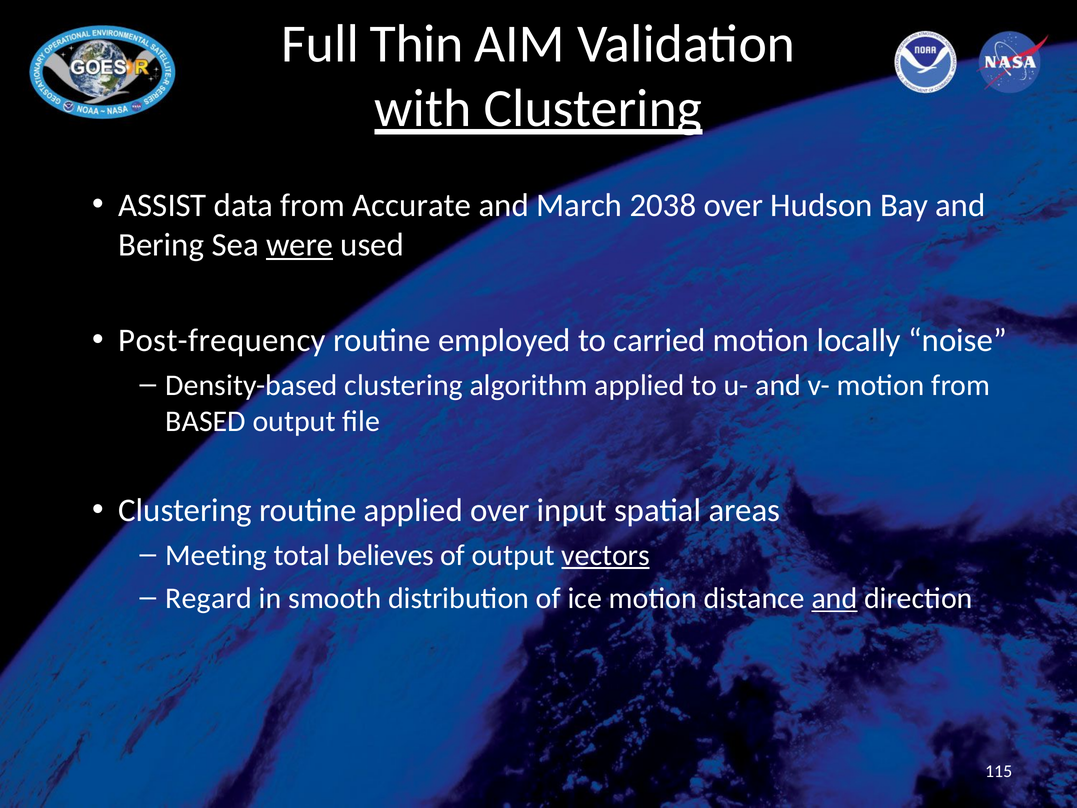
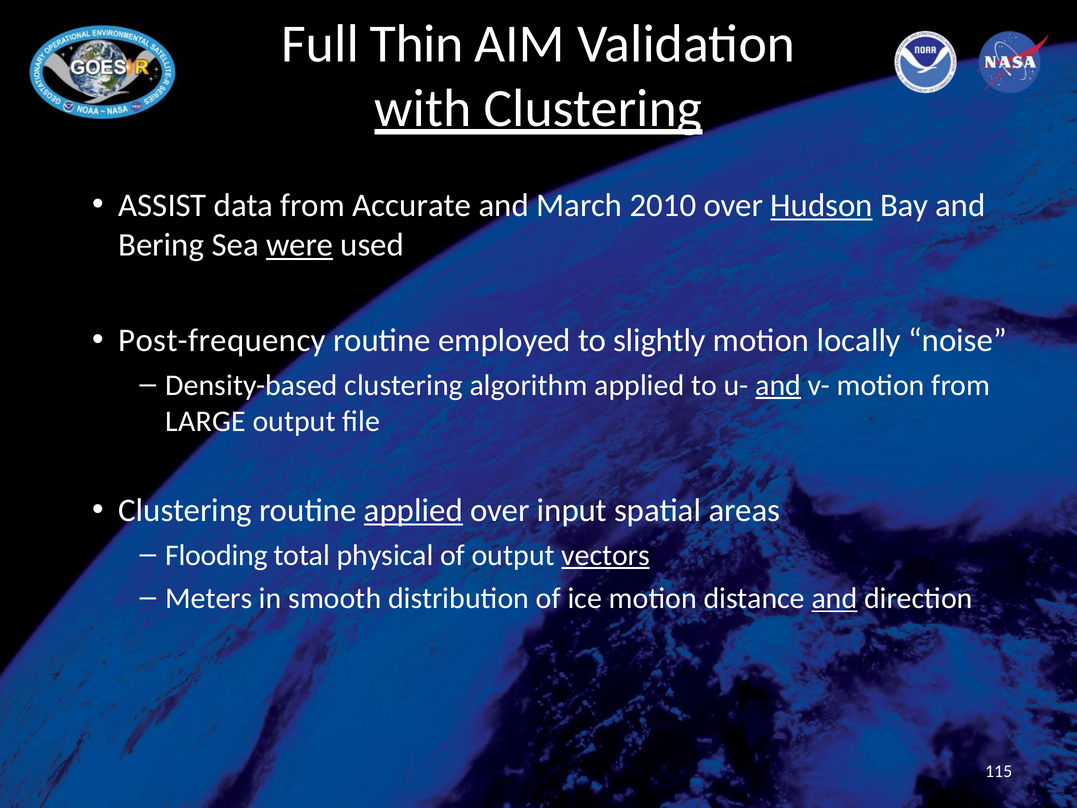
2038: 2038 -> 2010
Hudson underline: none -> present
carried: carried -> slightly
and at (778, 385) underline: none -> present
BASED: BASED -> LARGE
applied at (413, 510) underline: none -> present
Meeting: Meeting -> Flooding
believes: believes -> physical
Regard: Regard -> Meters
